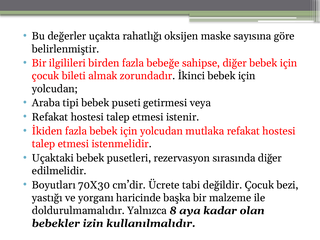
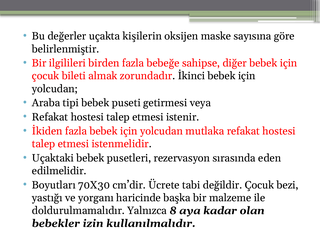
rahatlığı: rahatlığı -> kişilerin
sırasında diğer: diğer -> eden
